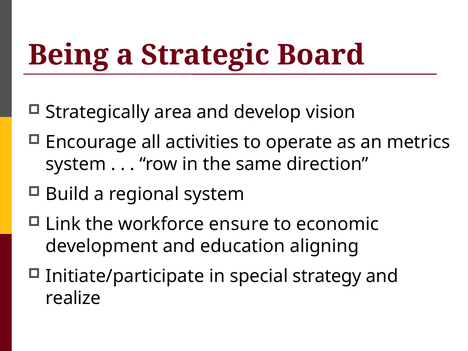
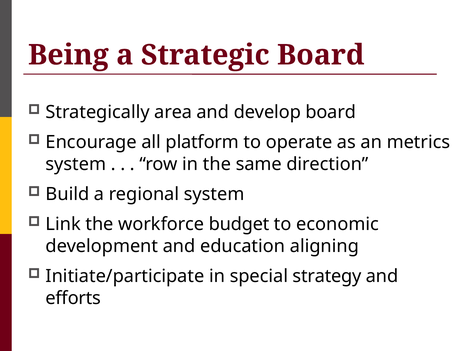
develop vision: vision -> board
activities: activities -> platform
ensure: ensure -> budget
realize: realize -> efforts
